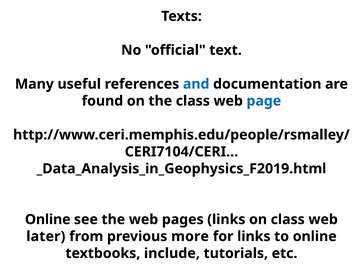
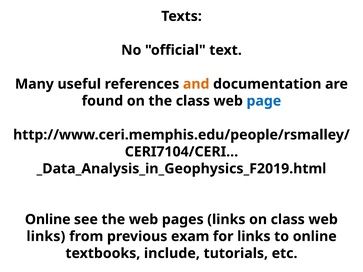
and colour: blue -> orange
later at (46, 237): later -> links
more: more -> exam
